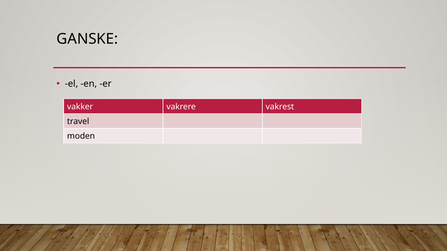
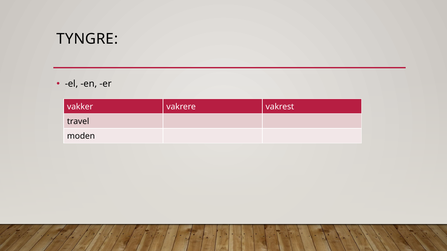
GANSKE: GANSKE -> TYNGRE
